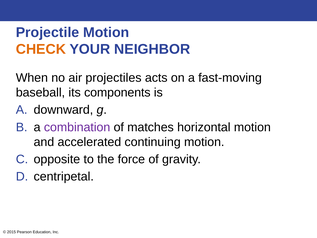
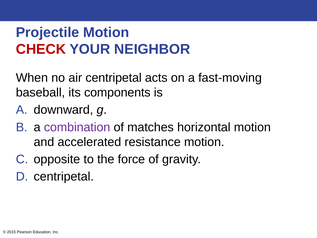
CHECK colour: orange -> red
air projectiles: projectiles -> centripetal
continuing: continuing -> resistance
